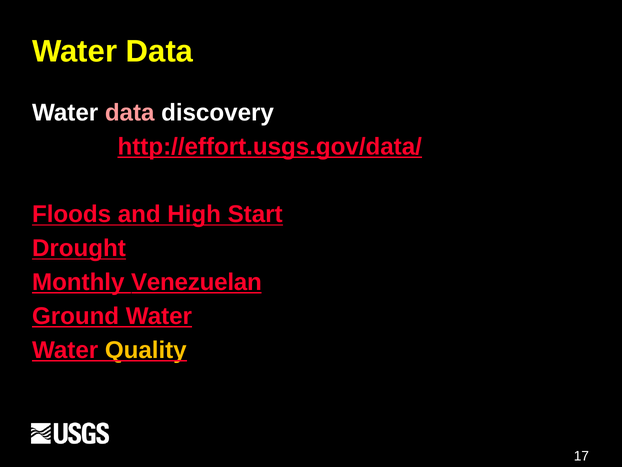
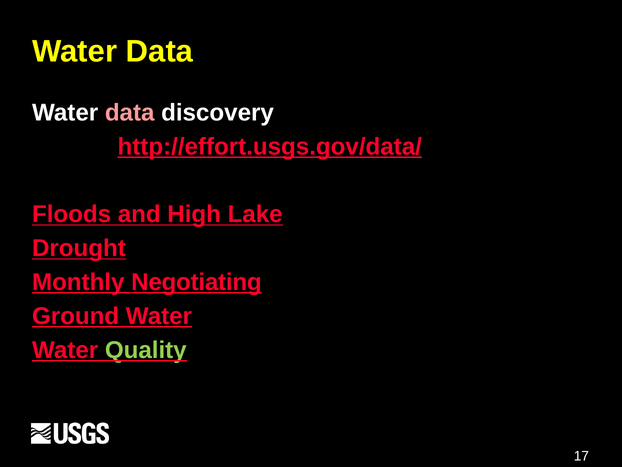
Start: Start -> Lake
Venezuelan: Venezuelan -> Negotiating
Quality colour: yellow -> light green
